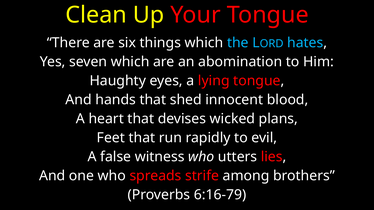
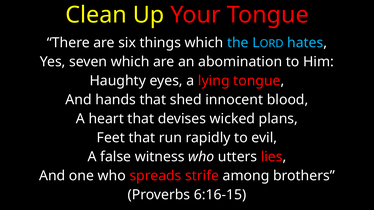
6:16-79: 6:16-79 -> 6:16-15
